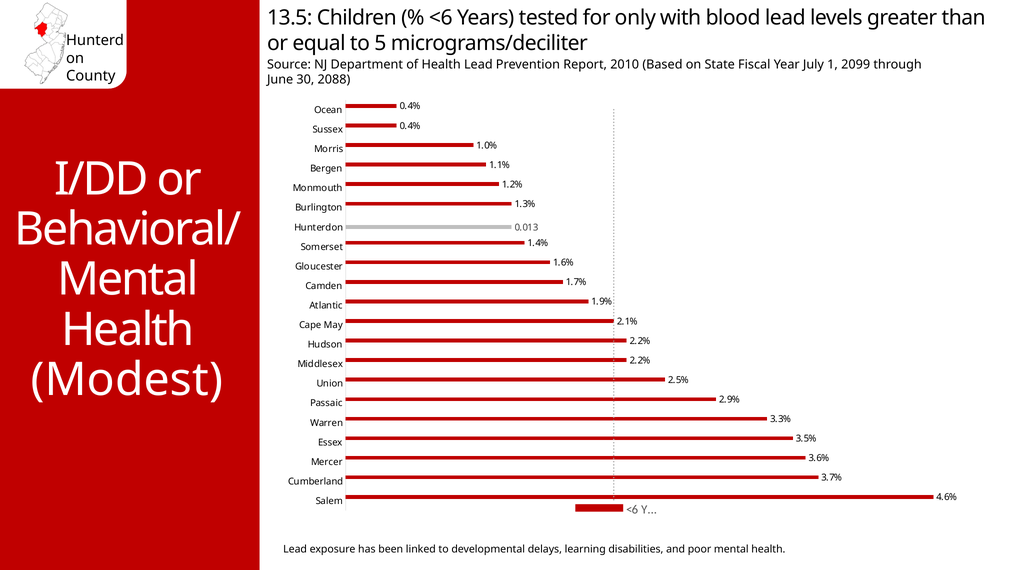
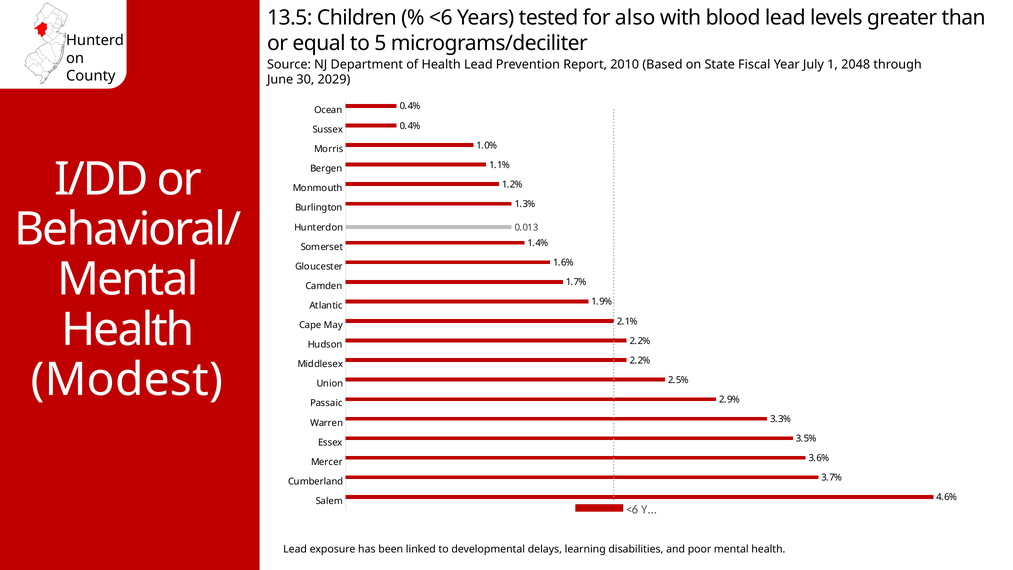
only: only -> also
2099: 2099 -> 2048
2088: 2088 -> 2029
